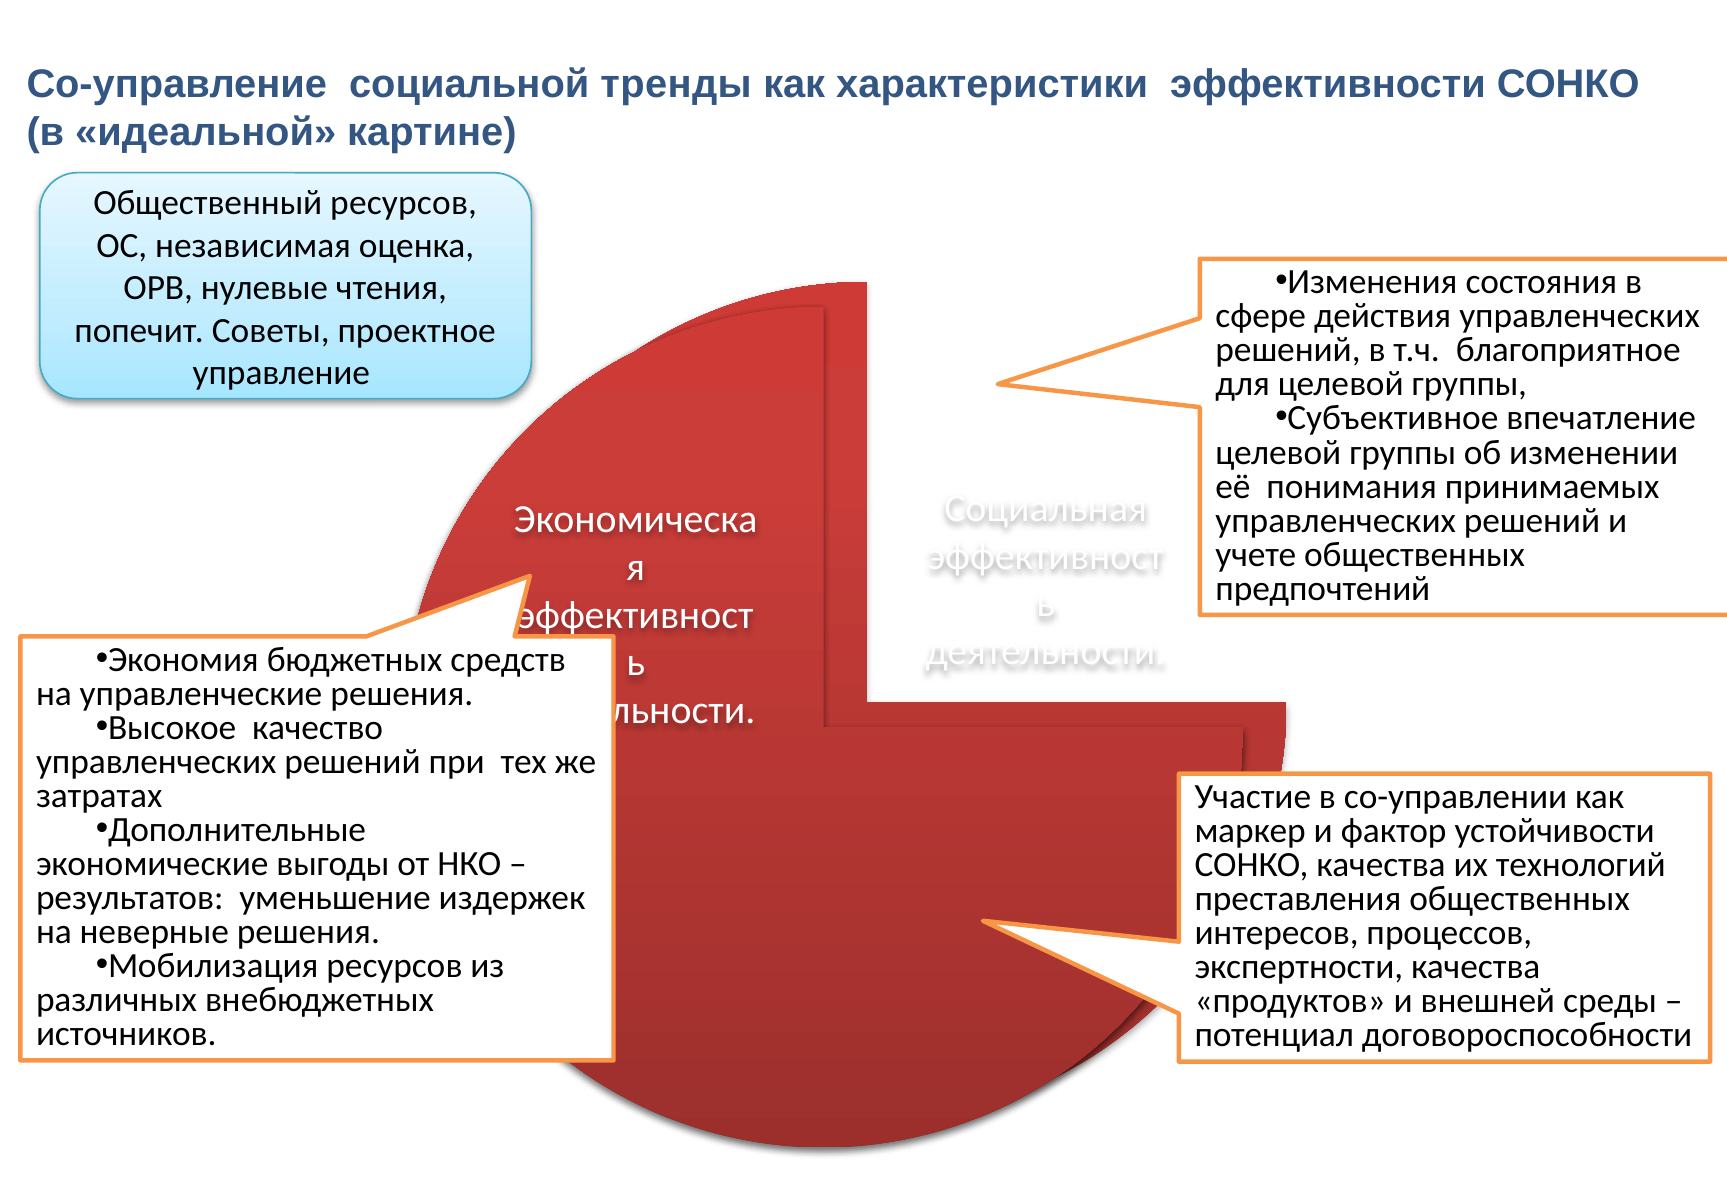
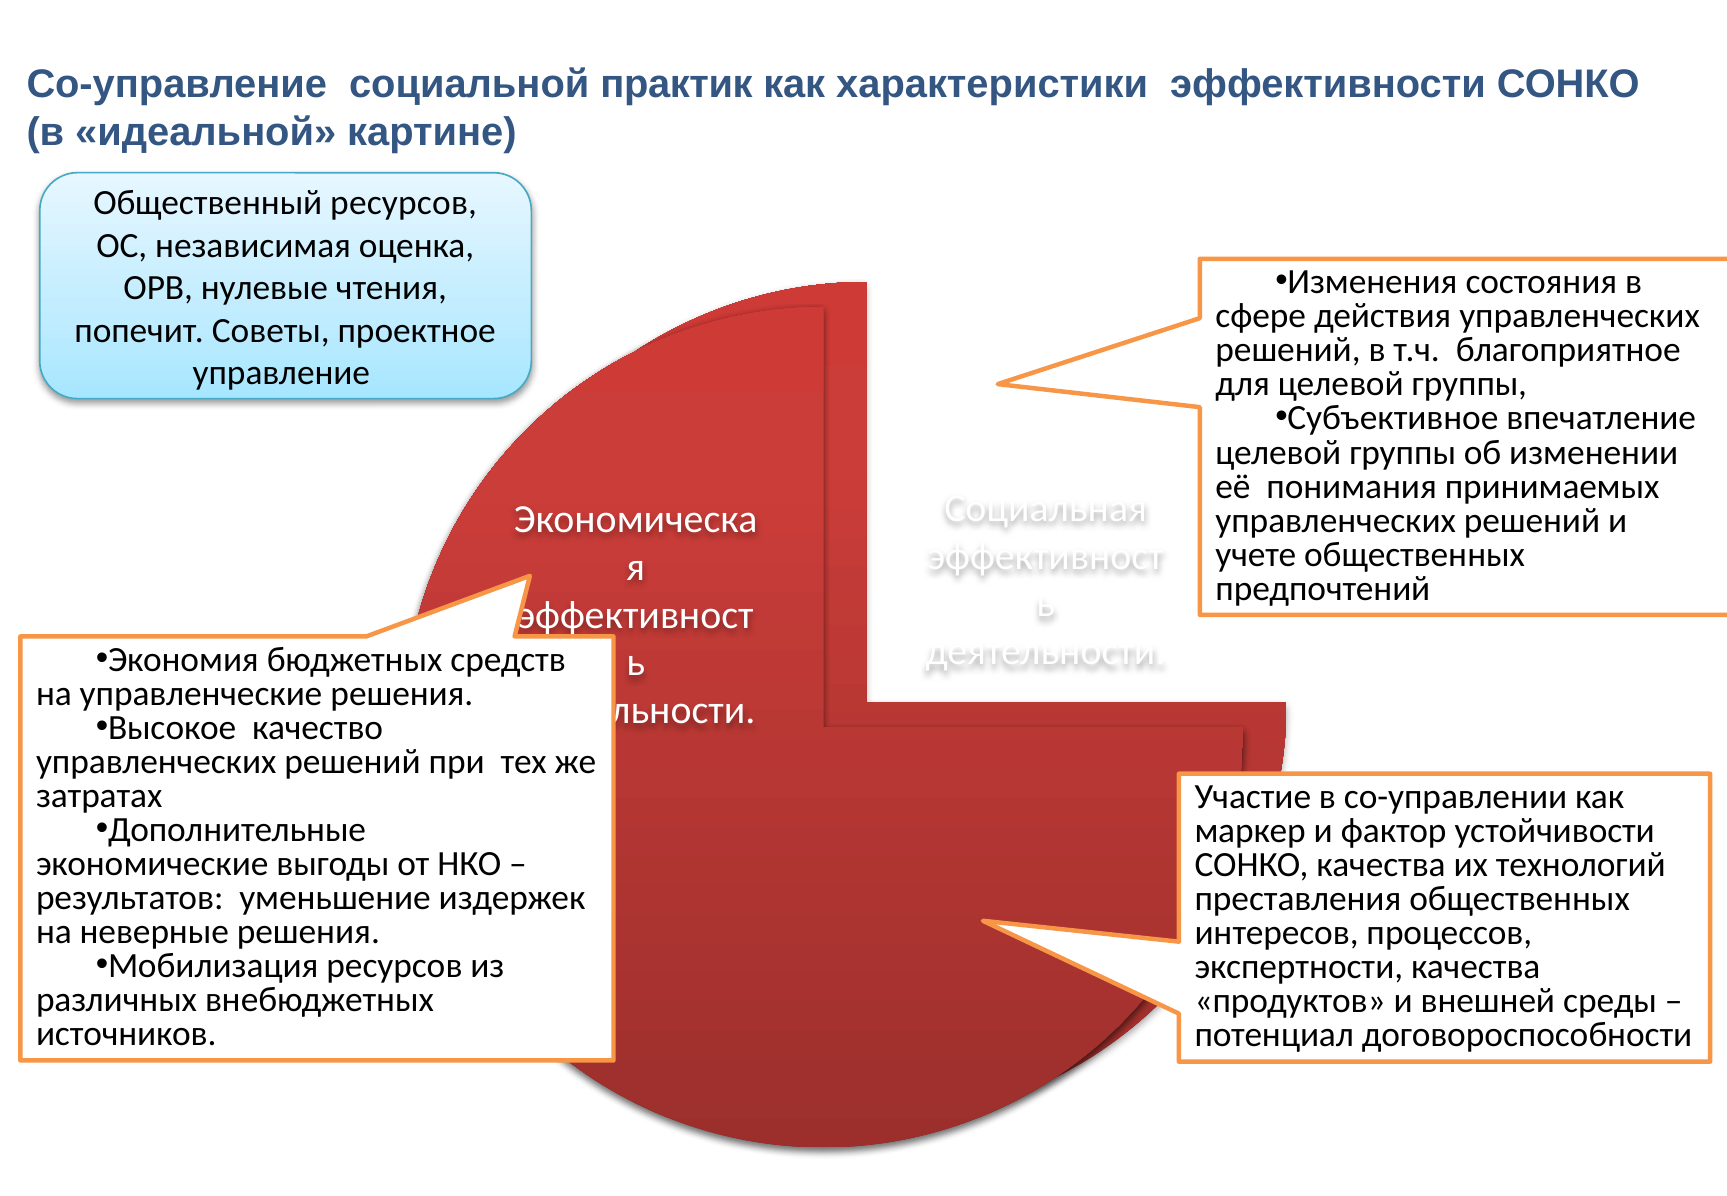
тренды: тренды -> практик
